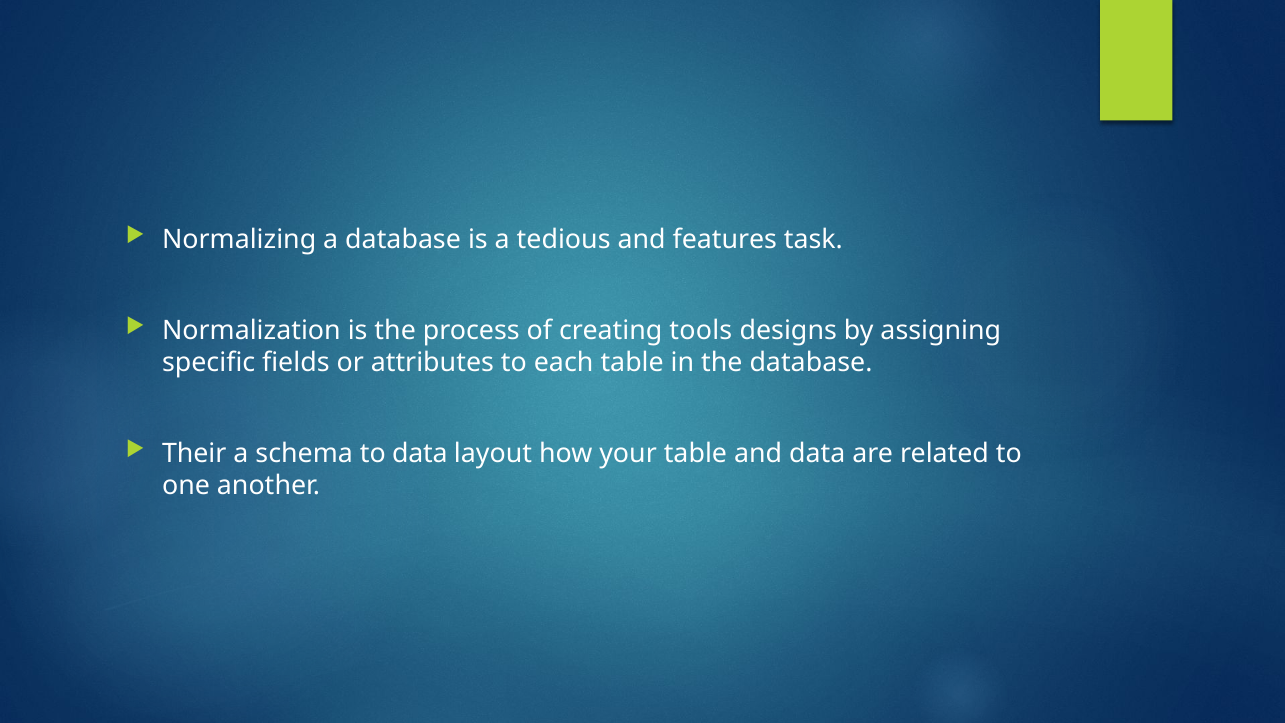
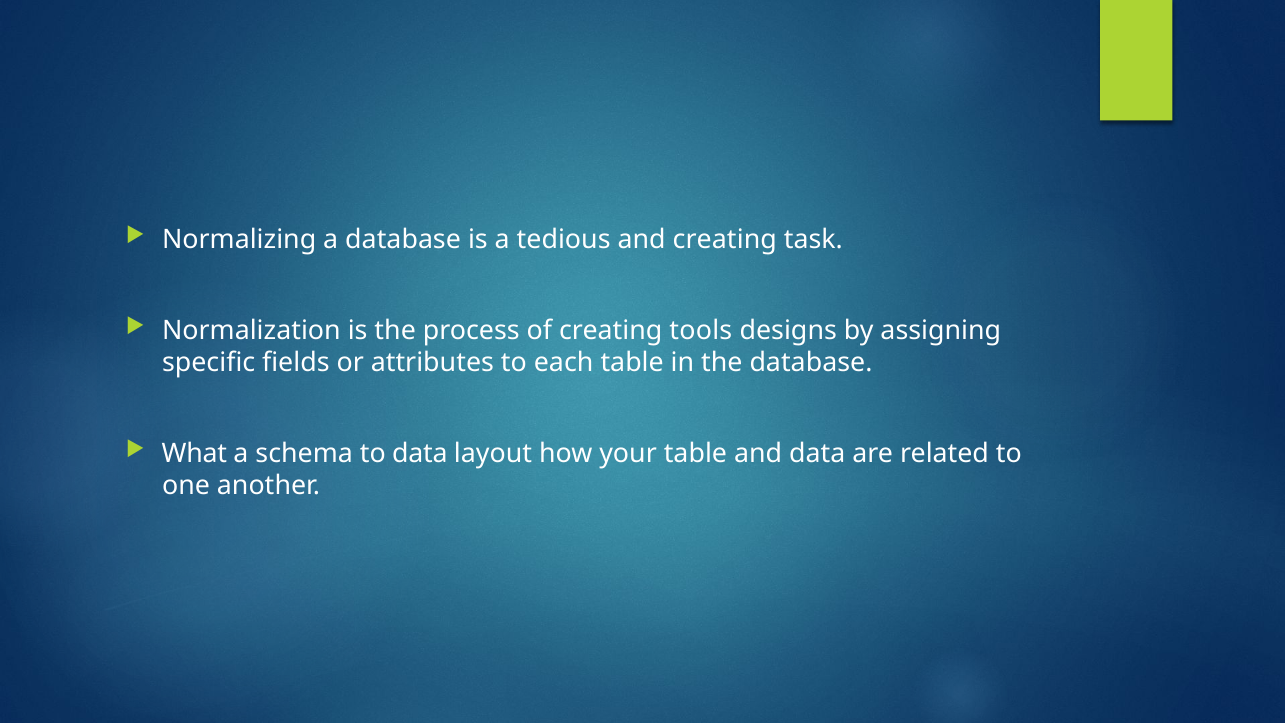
and features: features -> creating
Their: Their -> What
